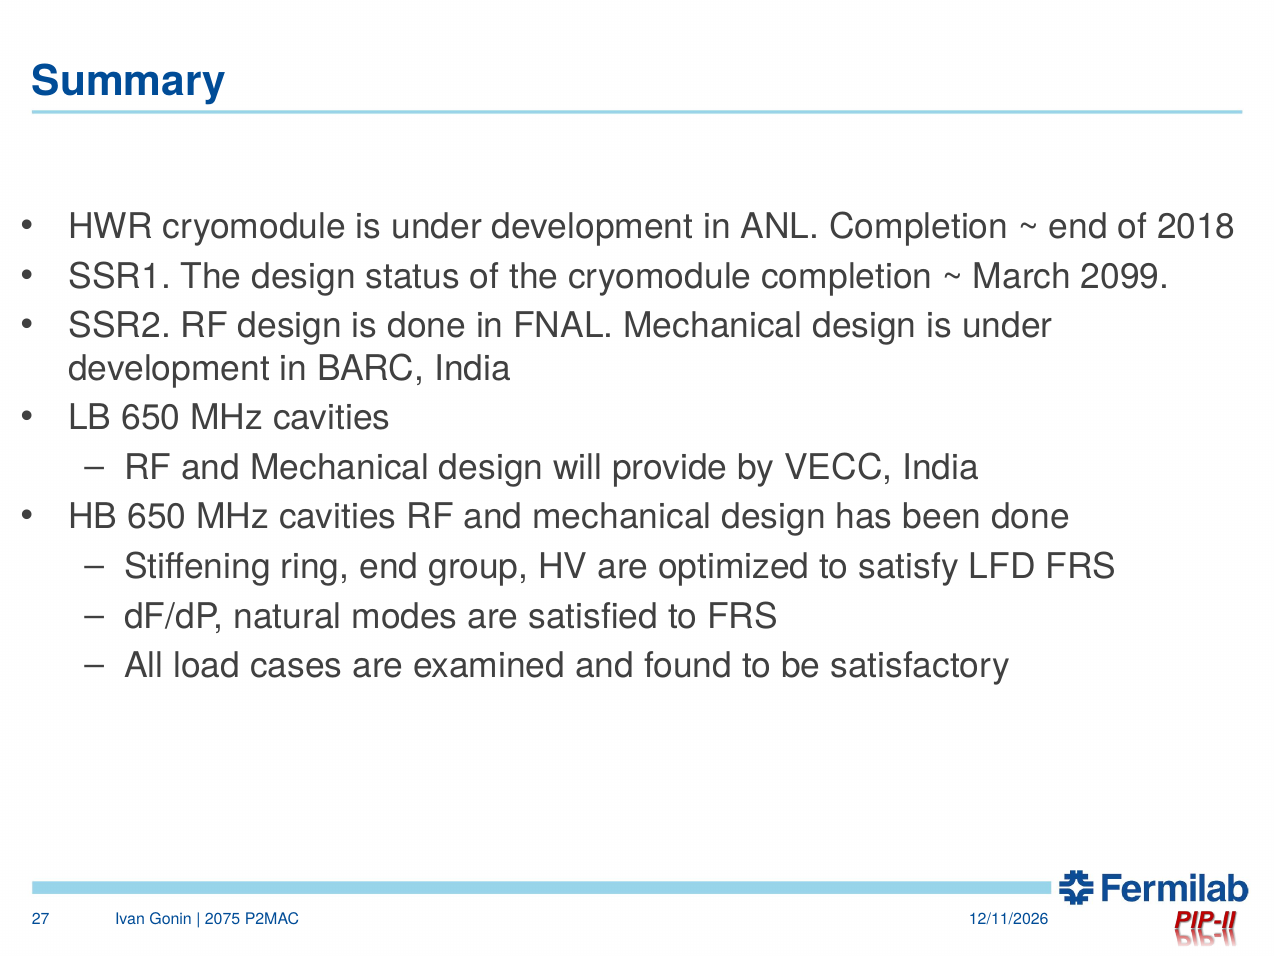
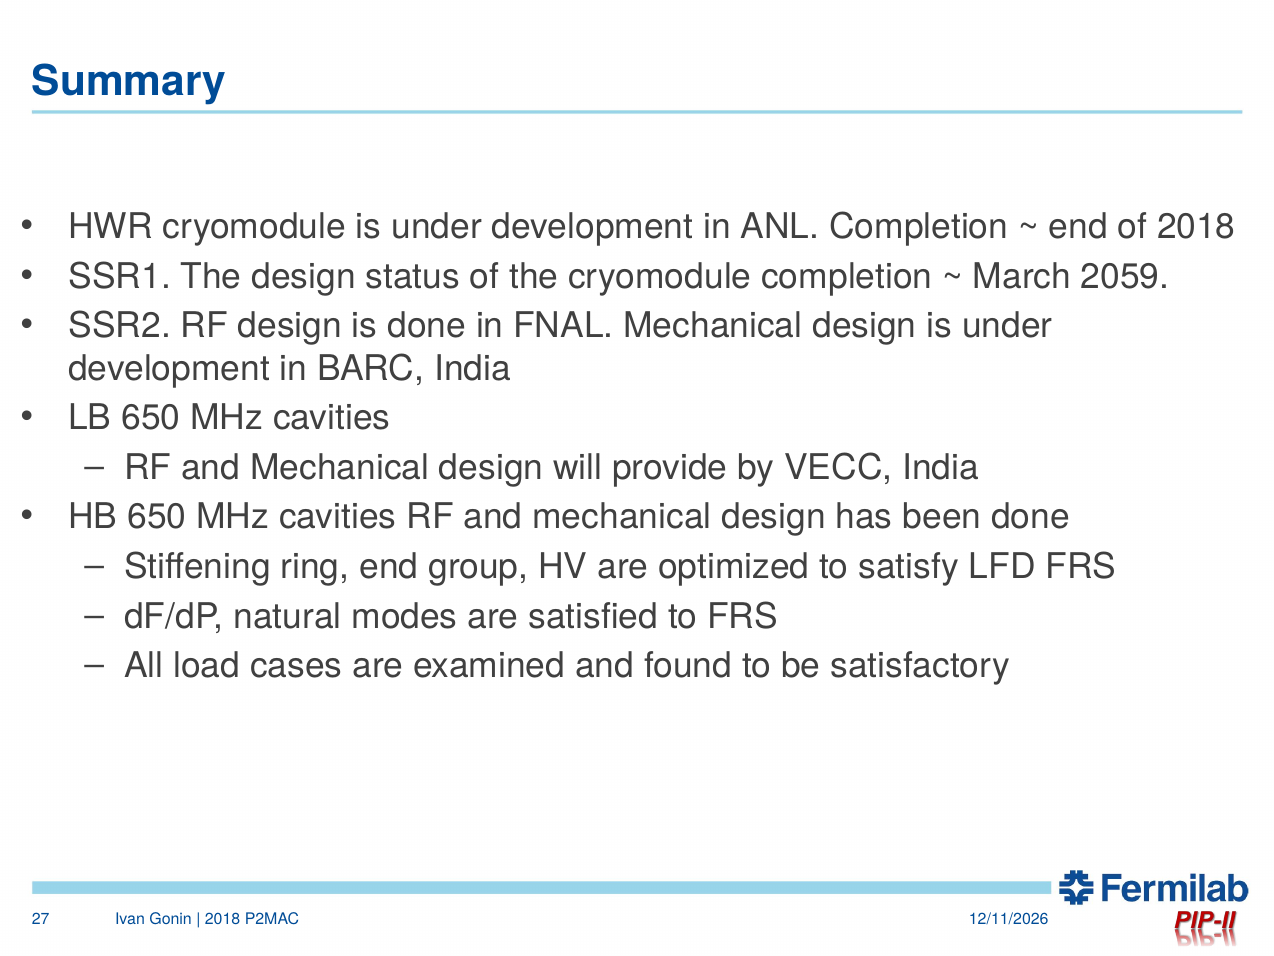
2099: 2099 -> 2059
2075 at (223, 918): 2075 -> 2018
